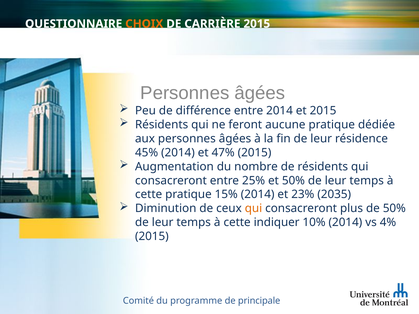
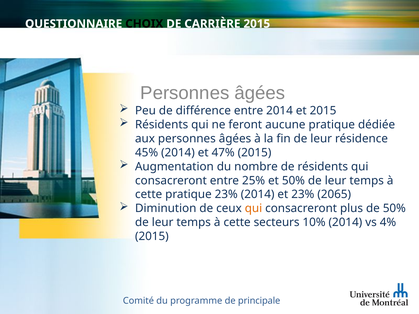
CHOIX colour: orange -> black
pratique 15%: 15% -> 23%
2035: 2035 -> 2065
indiquer: indiquer -> secteurs
